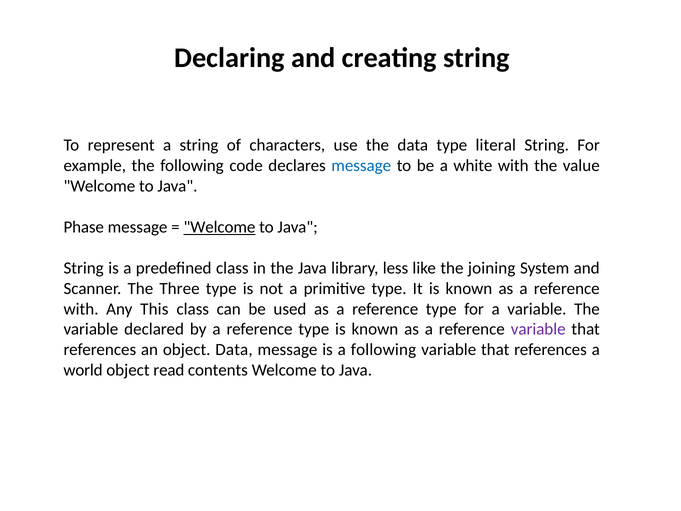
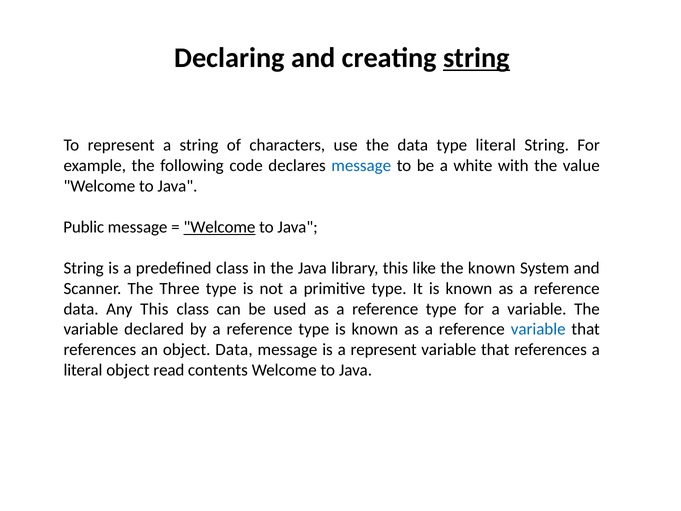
string at (477, 58) underline: none -> present
Phase: Phase -> Public
library less: less -> this
the joining: joining -> known
with at (81, 309): with -> data
variable at (538, 329) colour: purple -> blue
a following: following -> represent
world at (83, 370): world -> literal
